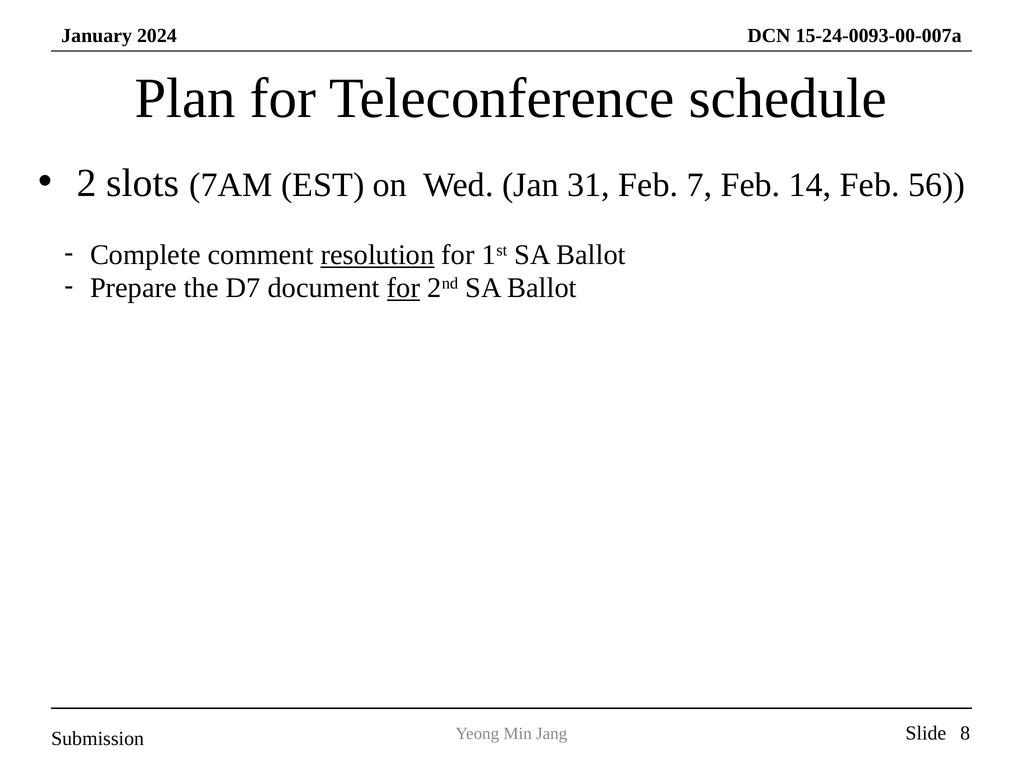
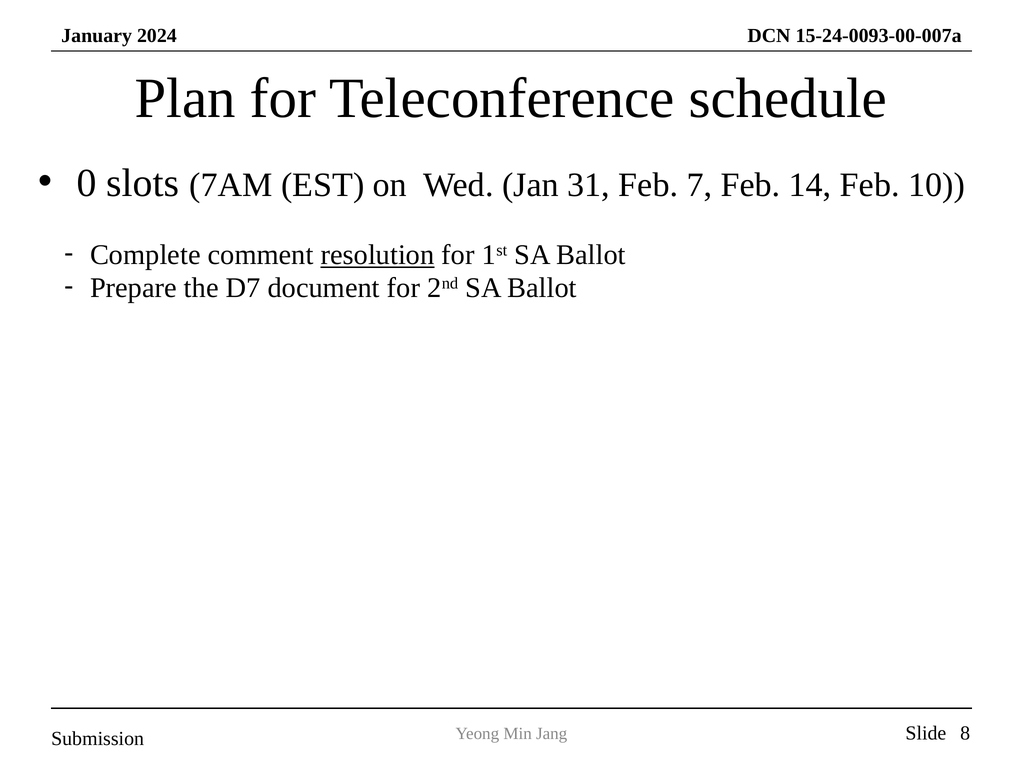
2: 2 -> 0
56: 56 -> 10
for at (403, 288) underline: present -> none
